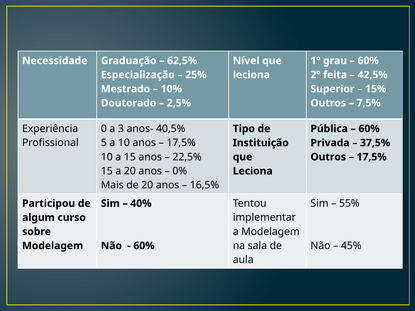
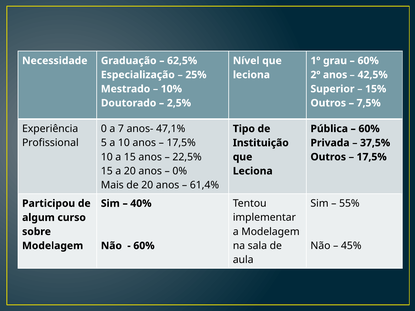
2º feita: feita -> anos
3: 3 -> 7
40,5%: 40,5% -> 47,1%
16,5%: 16,5% -> 61,4%
